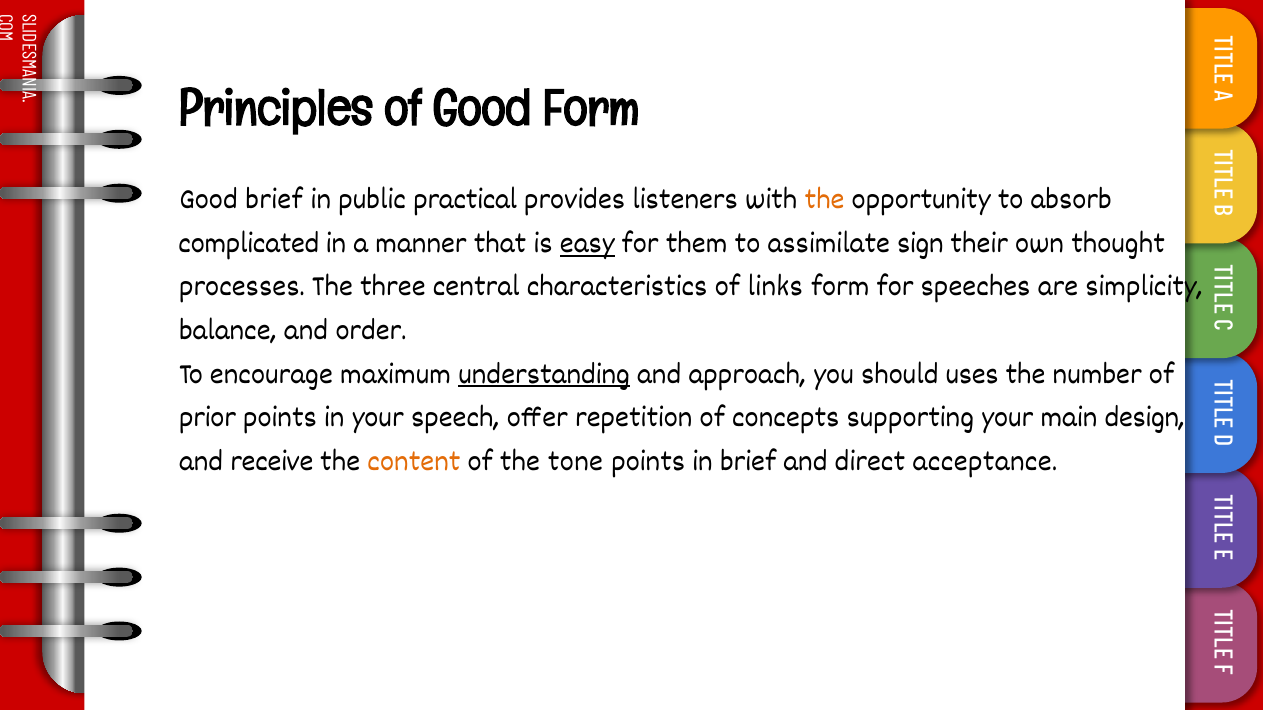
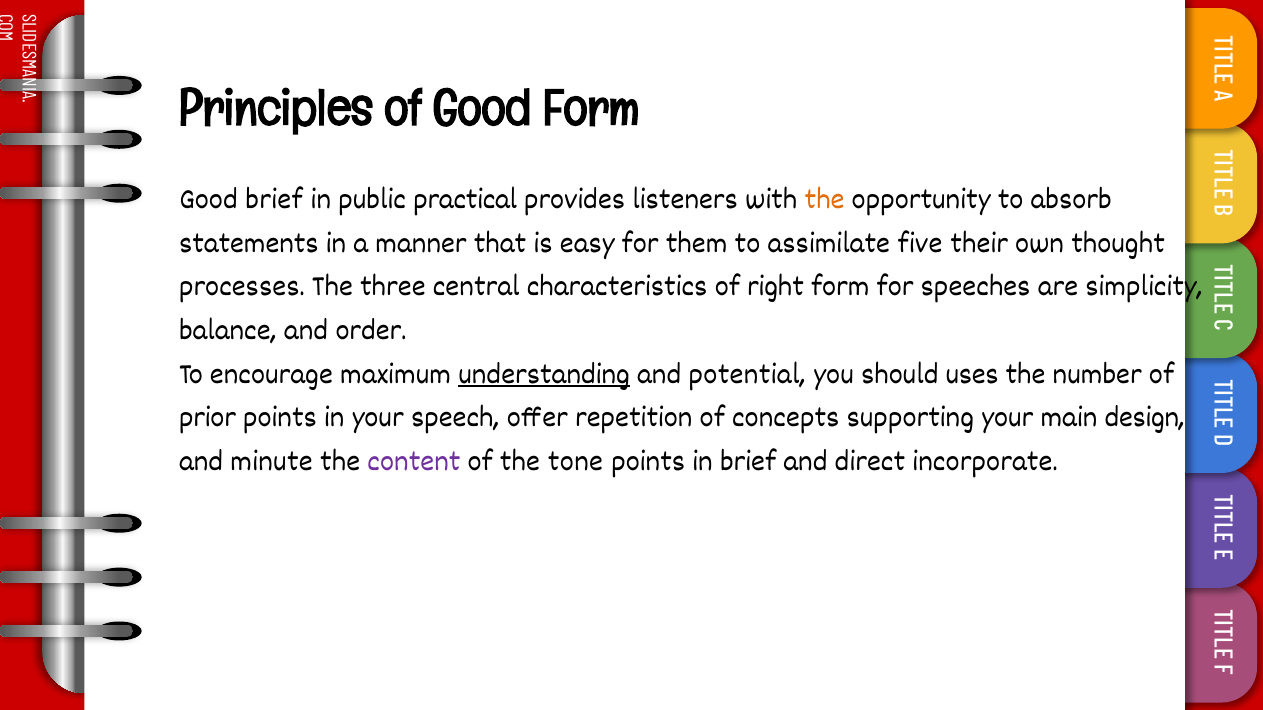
complicated: complicated -> statements
easy underline: present -> none
sign: sign -> five
links: links -> right
approach: approach -> potential
receive: receive -> minute
content colour: orange -> purple
acceptance: acceptance -> incorporate
